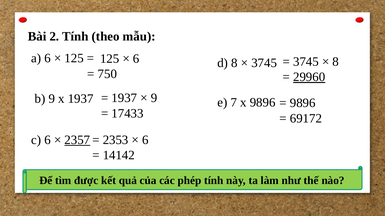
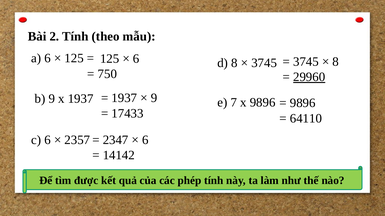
69172: 69172 -> 64110
2357 underline: present -> none
2353: 2353 -> 2347
